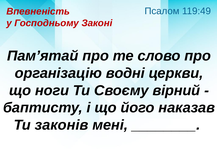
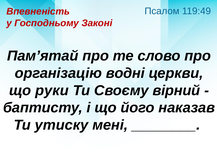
ноги: ноги -> руки
законів: законів -> утиску
